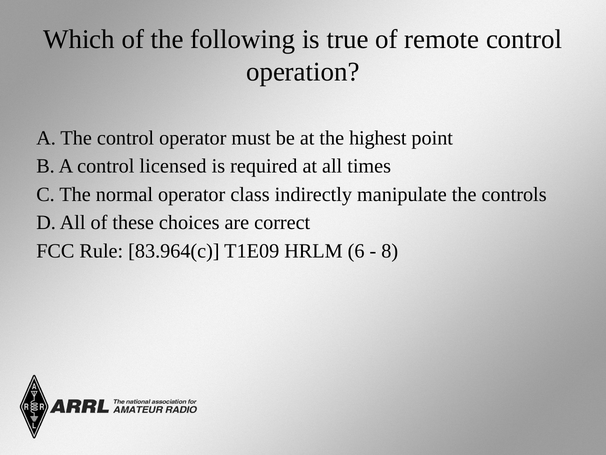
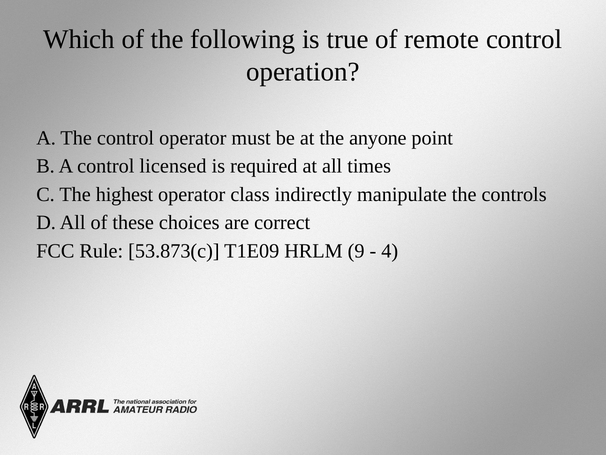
highest: highest -> anyone
normal: normal -> highest
83.964(c: 83.964(c -> 53.873(c
6: 6 -> 9
8: 8 -> 4
